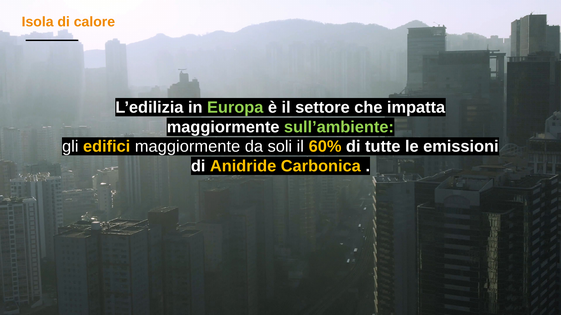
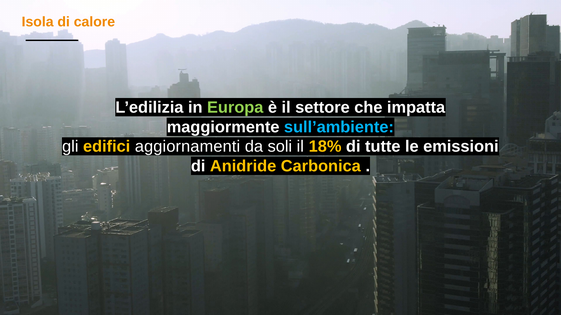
sull’ambiente colour: light green -> light blue
edifici maggiormente: maggiormente -> aggiornamenti
60%: 60% -> 18%
